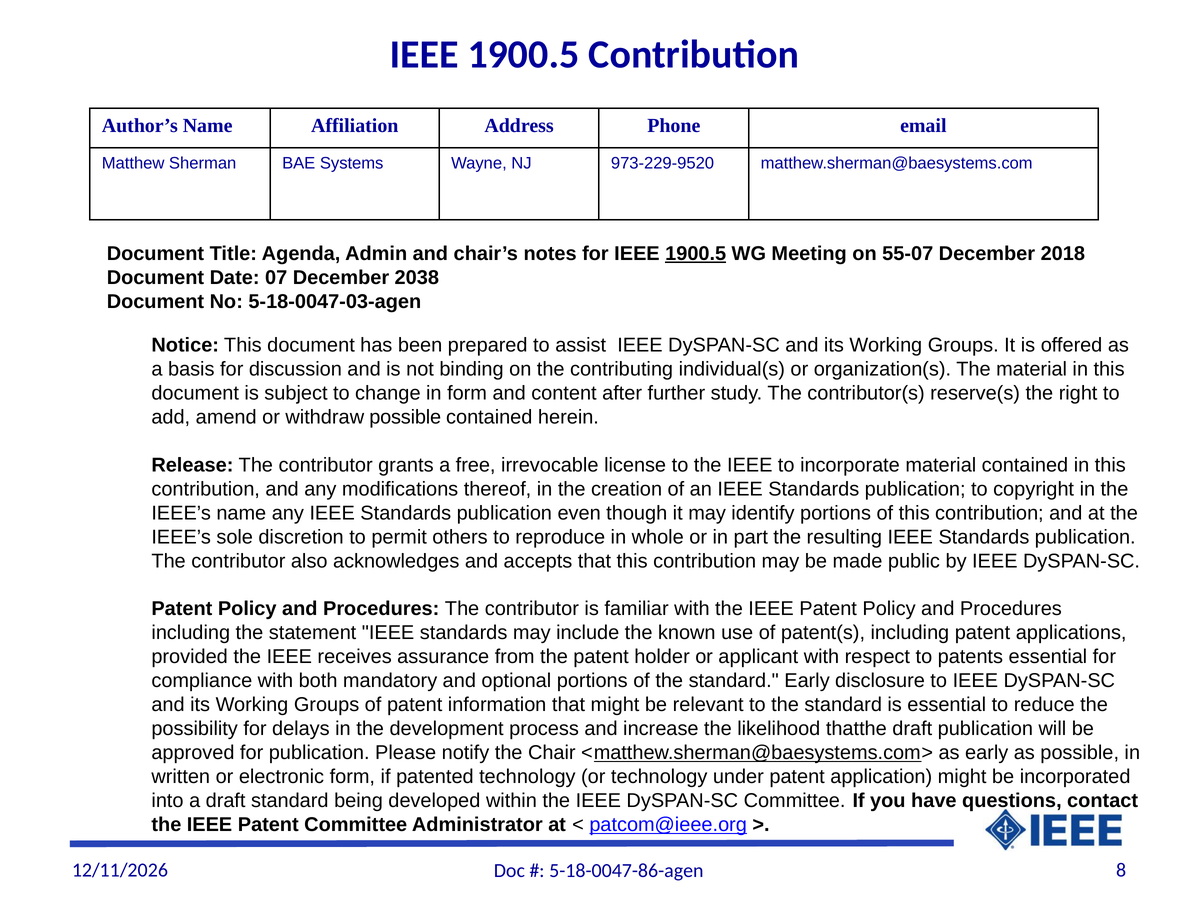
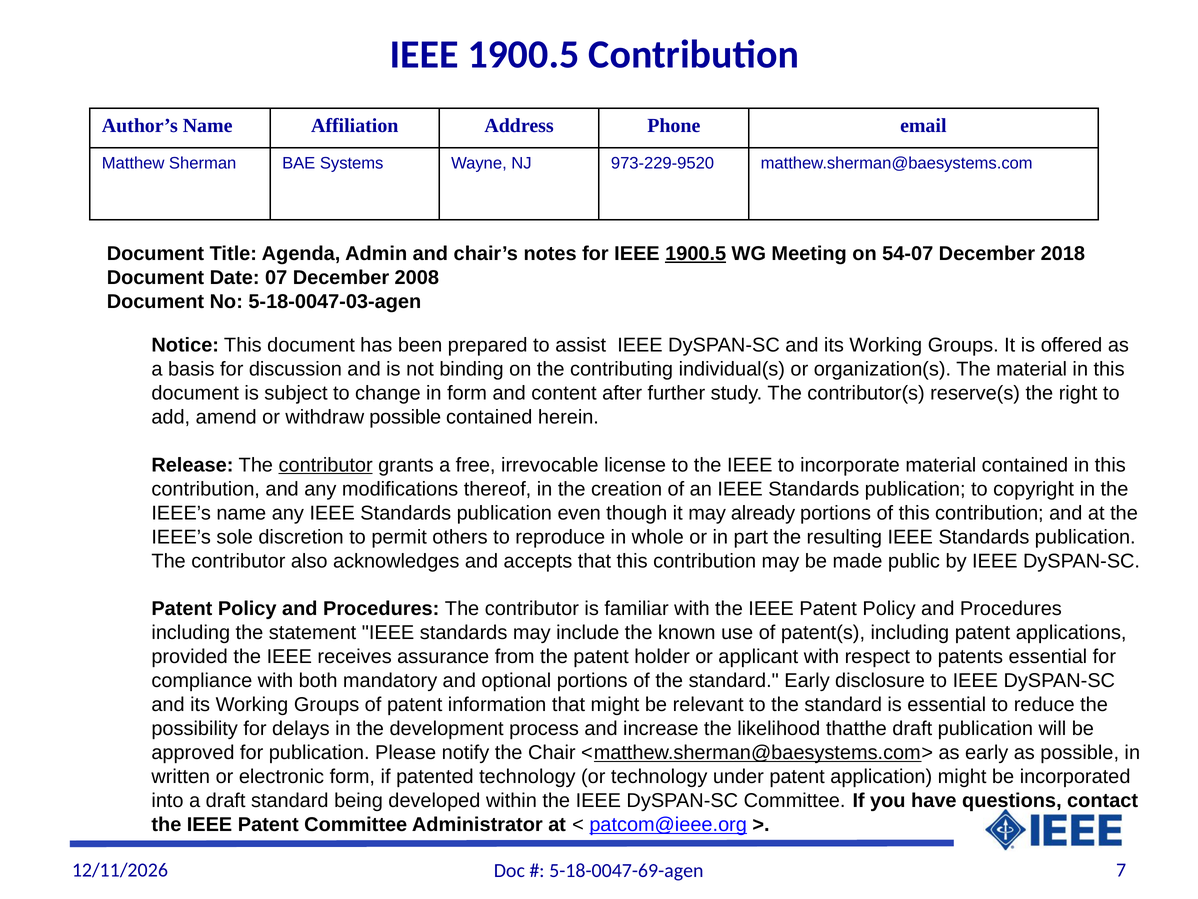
55-07: 55-07 -> 54-07
2038: 2038 -> 2008
contributor at (326, 465) underline: none -> present
identify: identify -> already
8: 8 -> 7
5-18-0047-86-agen: 5-18-0047-86-agen -> 5-18-0047-69-agen
